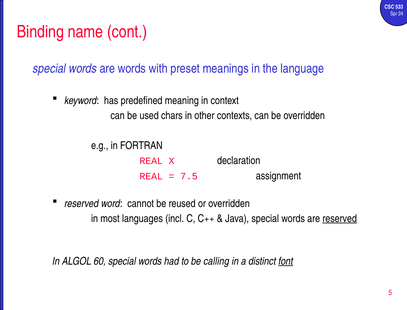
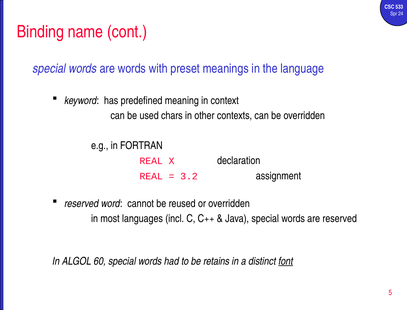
7.5: 7.5 -> 3.2
reserved at (340, 219) underline: present -> none
calling: calling -> retains
